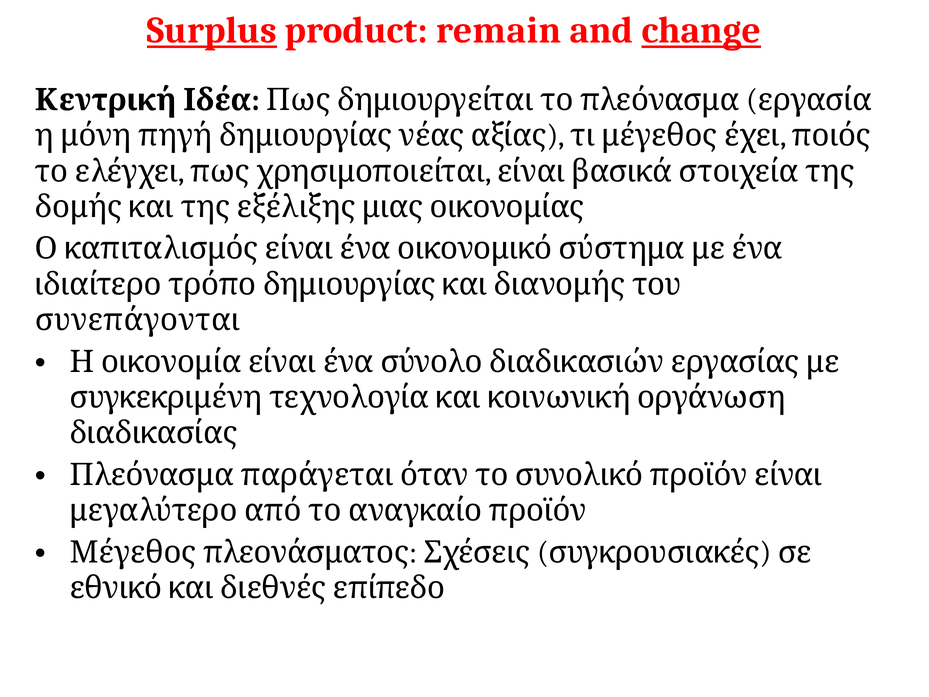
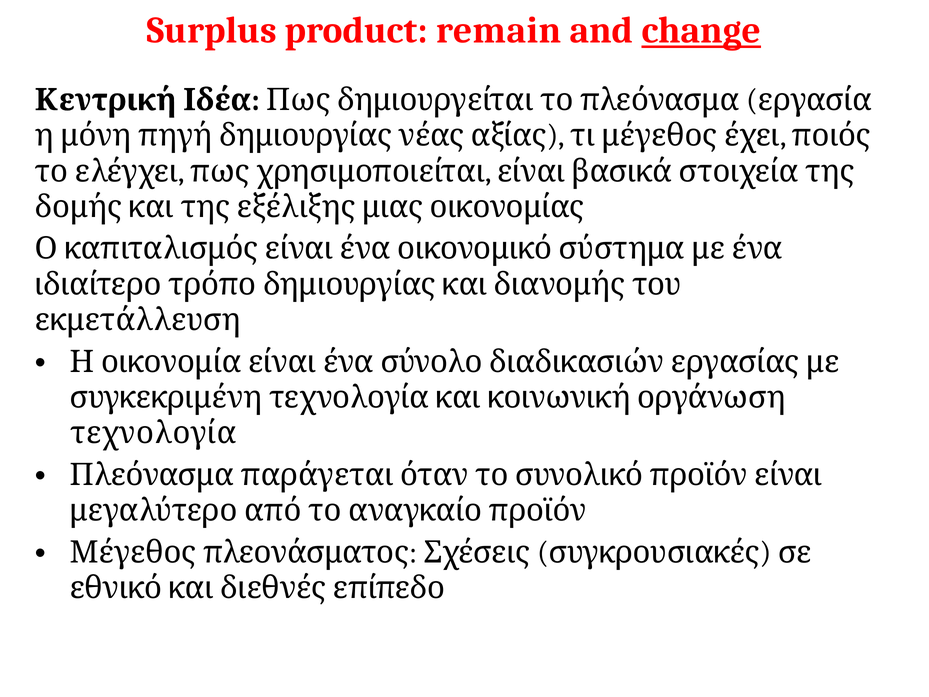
Surplus underline: present -> none
συνεπάγονται: συνεπάγονται -> εκμετάλλευση
διαδικασίας: διαδικασίας -> τεχνολογία
